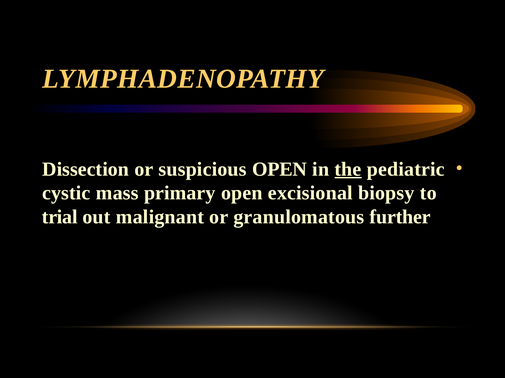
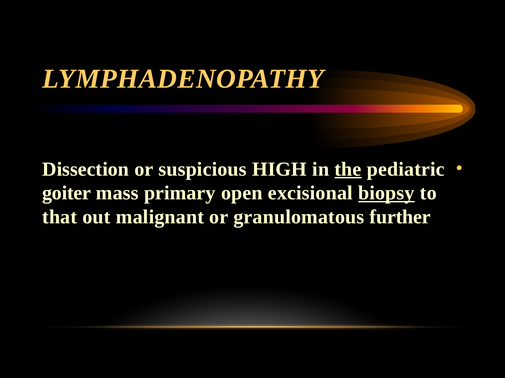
suspicious OPEN: OPEN -> HIGH
cystic: cystic -> goiter
biopsy underline: none -> present
trial: trial -> that
